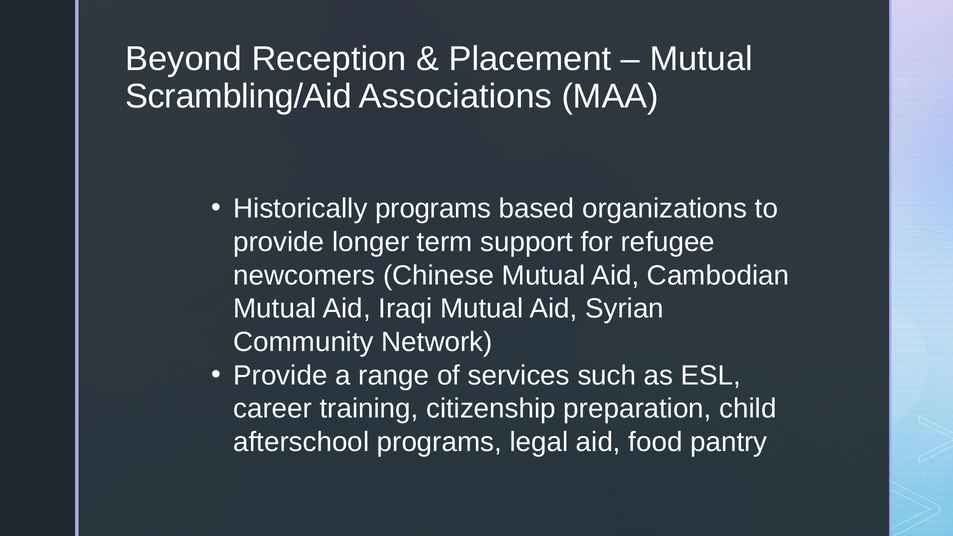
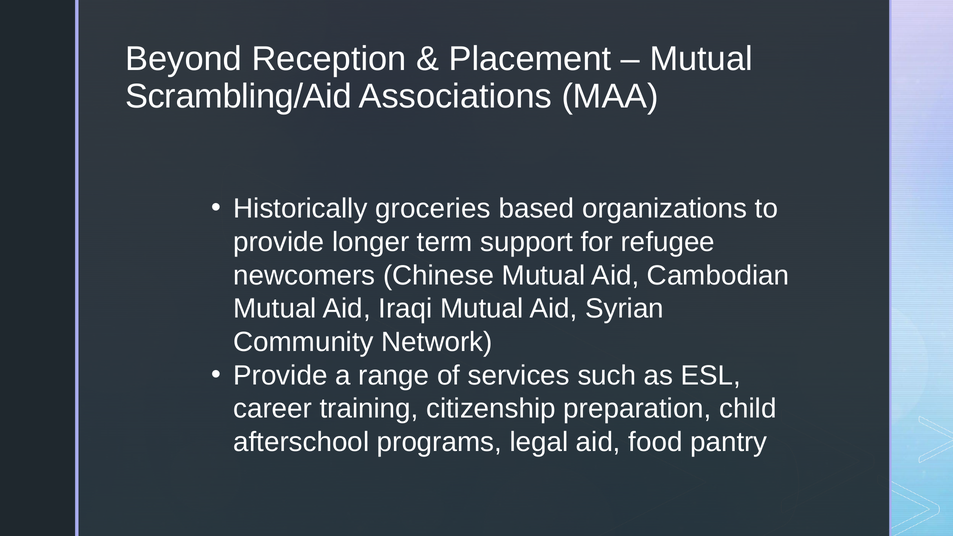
Historically programs: programs -> groceries
